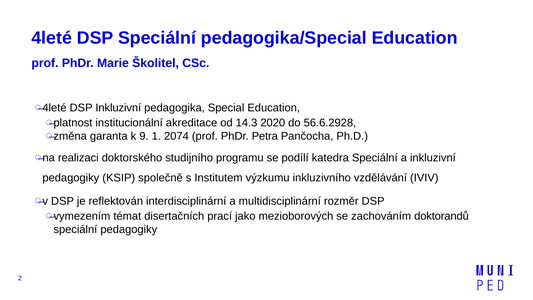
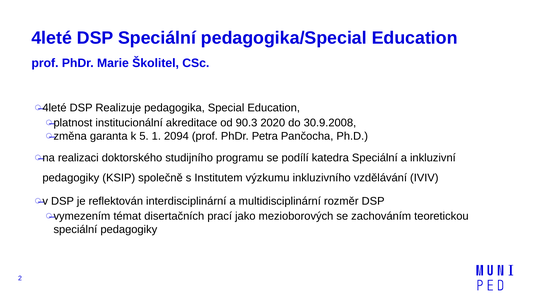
DSP Inkluzivní: Inkluzivní -> Realizuje
14.3: 14.3 -> 90.3
56.6.2928: 56.6.2928 -> 30.9.2008
9: 9 -> 5
2074: 2074 -> 2094
doktorandů: doktorandů -> teoretickou
